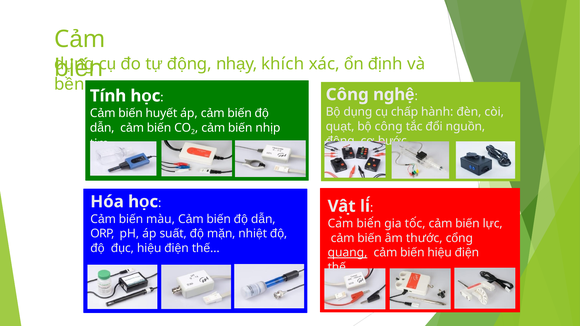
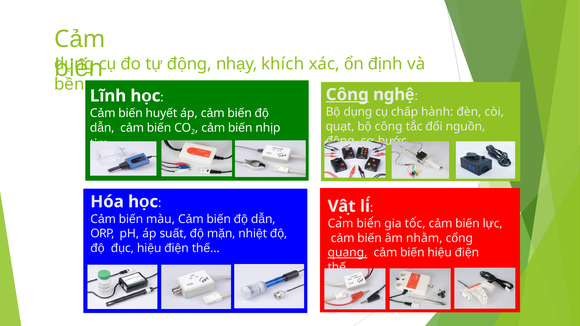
Công at (347, 95) underline: none -> present
Tính: Tính -> Lĩnh
thước: thước -> nhằm
